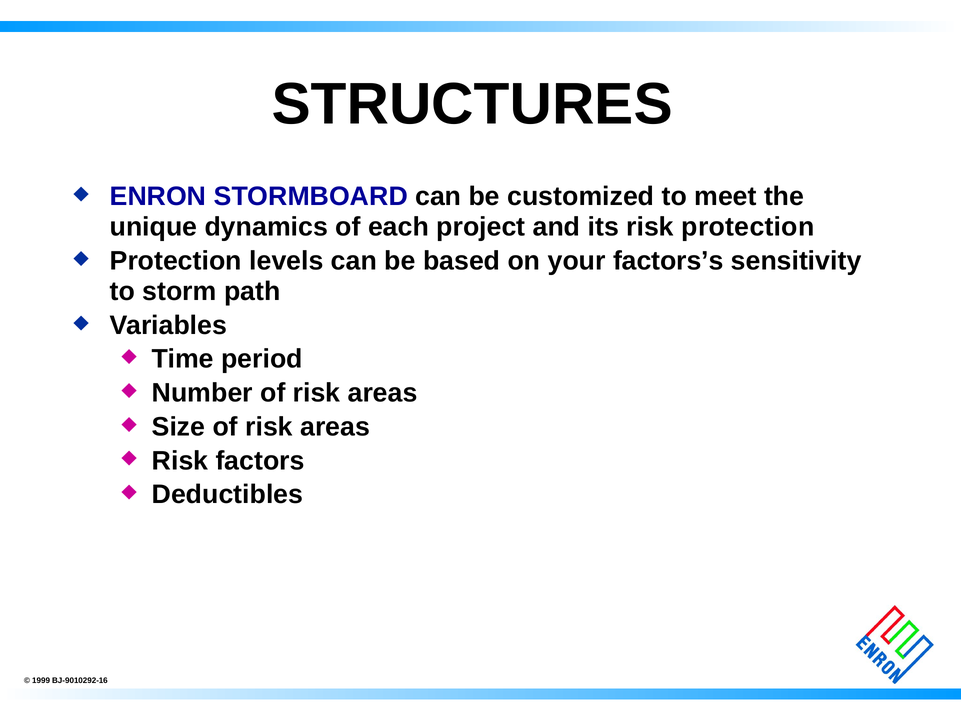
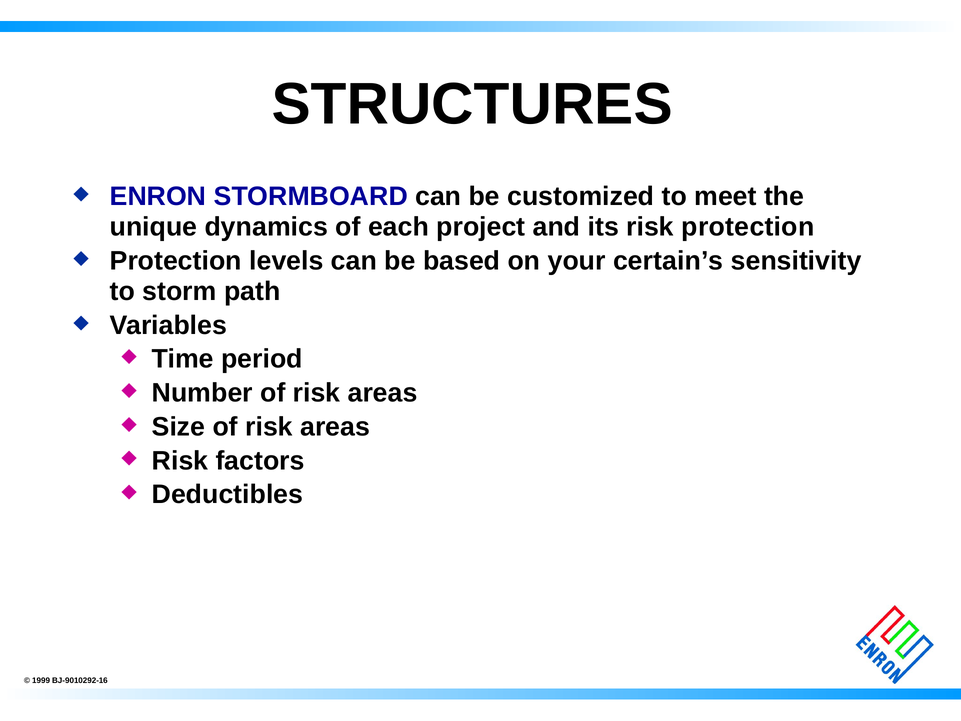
factors’s: factors’s -> certain’s
